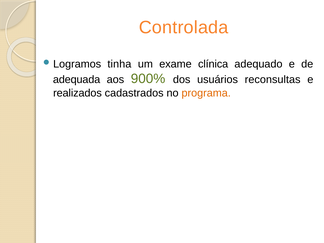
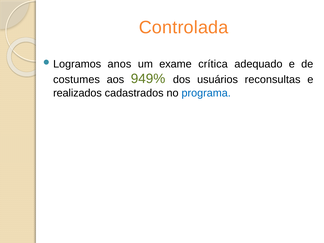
tinha: tinha -> anos
clínica: clínica -> crítica
adequada: adequada -> costumes
900%: 900% -> 949%
programa colour: orange -> blue
